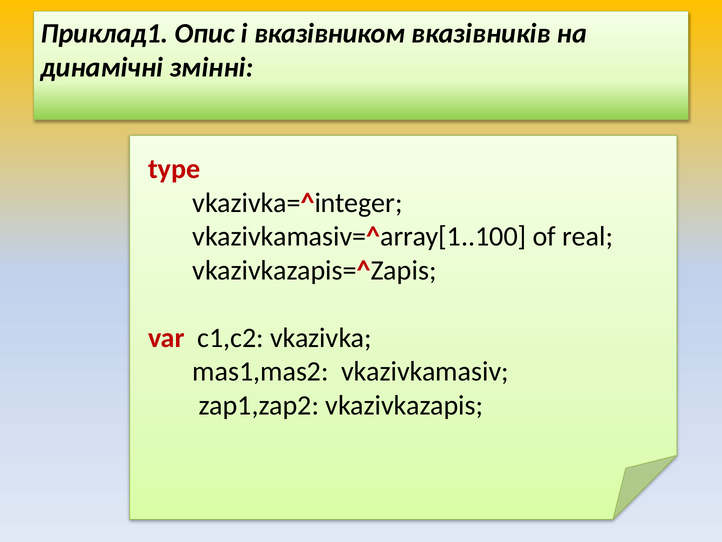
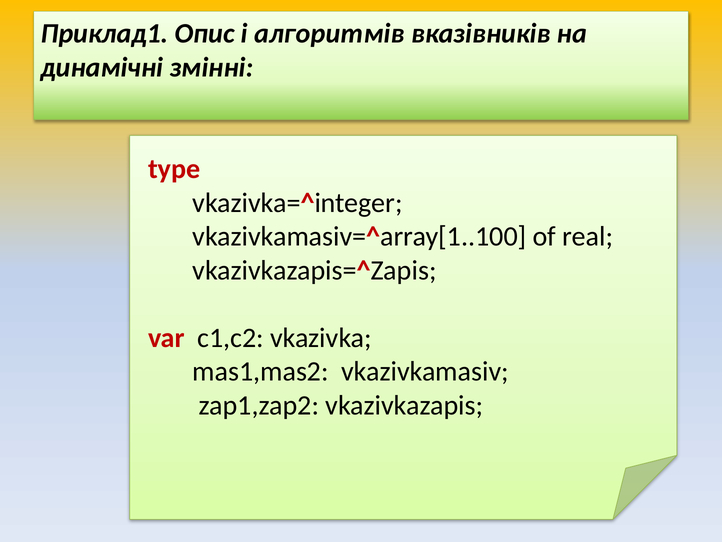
вказівником: вказівником -> алгоритмів
